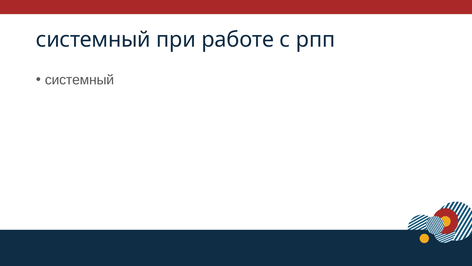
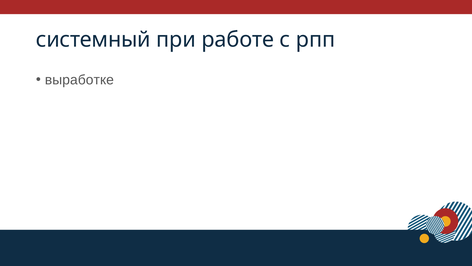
системный at (79, 80): системный -> выработке
